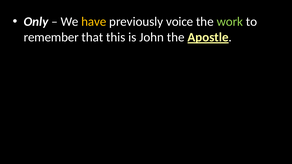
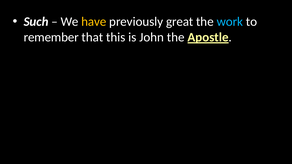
Only: Only -> Such
voice: voice -> great
work colour: light green -> light blue
